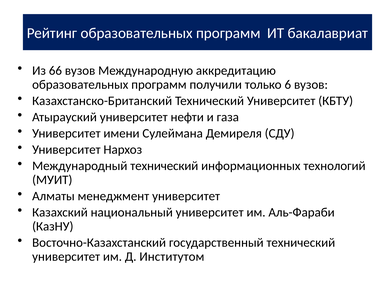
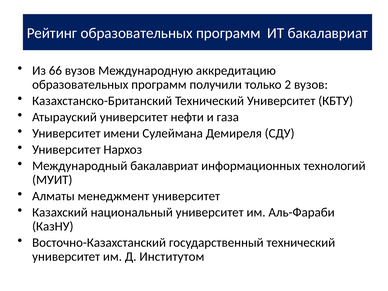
6: 6 -> 2
Международный технический: технический -> бакалавриат
